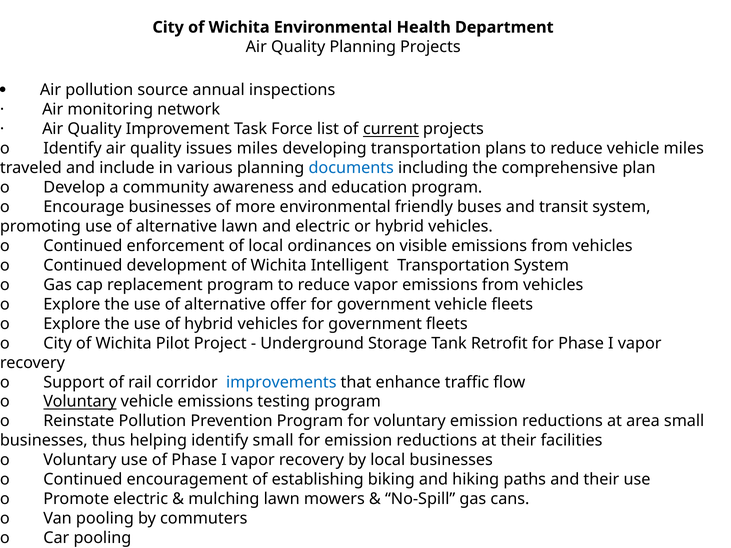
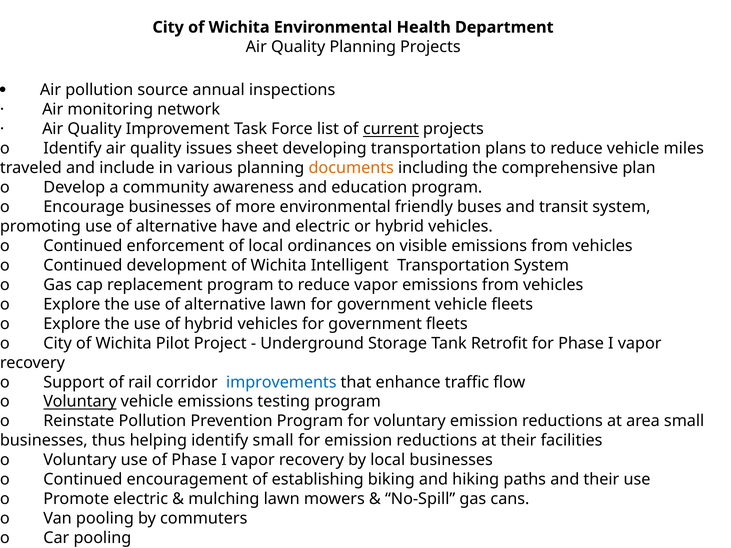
issues miles: miles -> sheet
documents colour: blue -> orange
alternative lawn: lawn -> have
alternative offer: offer -> lawn
